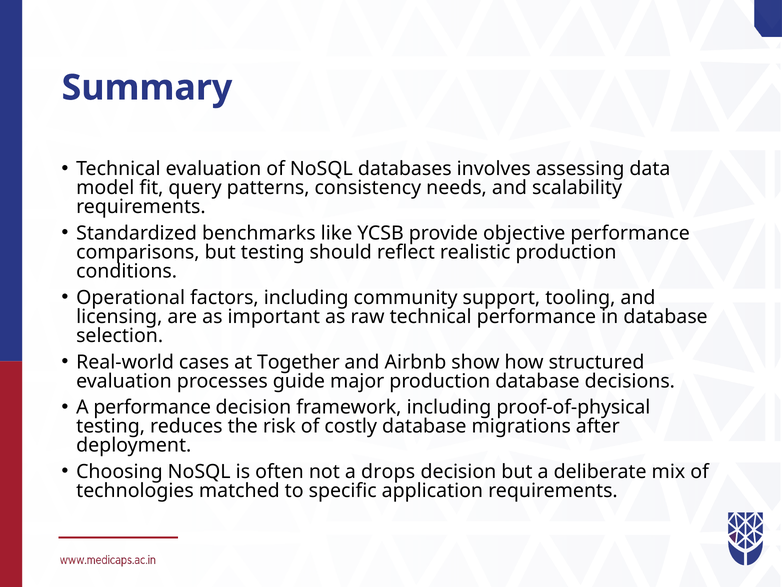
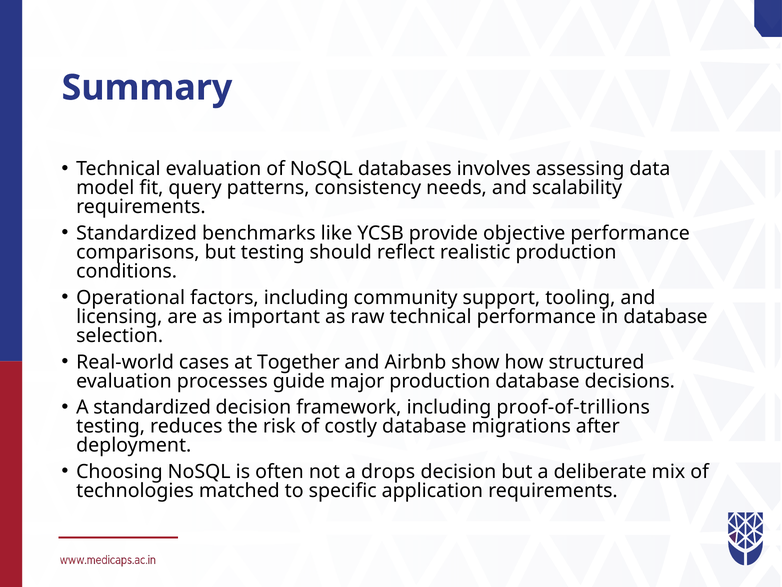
A performance: performance -> standardized
proof-of-physical: proof-of-physical -> proof-of-trillions
